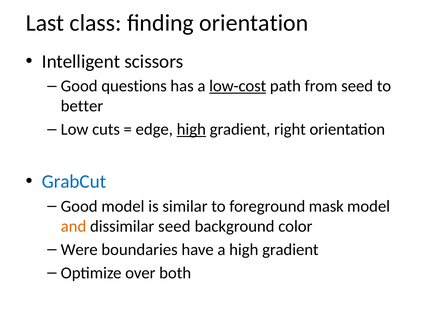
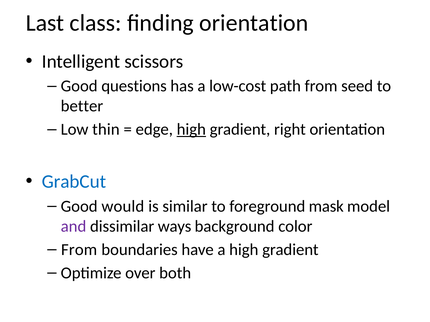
low-cost underline: present -> none
cuts: cuts -> thin
Good model: model -> would
and colour: orange -> purple
dissimilar seed: seed -> ways
Were at (79, 250): Were -> From
